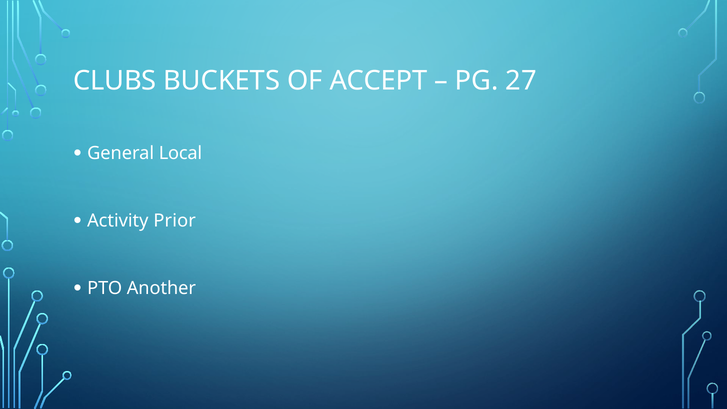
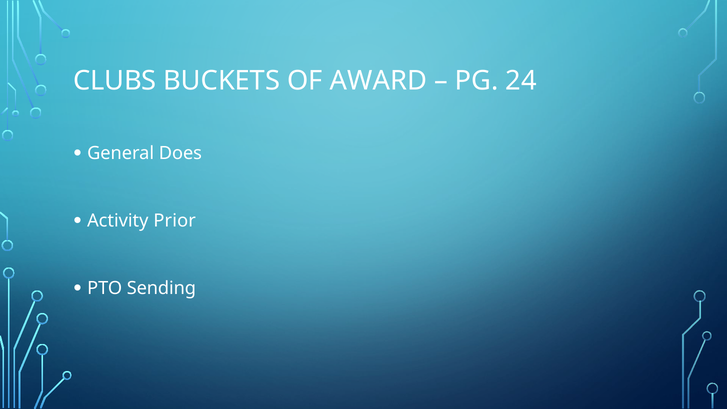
ACCEPT: ACCEPT -> AWARD
27: 27 -> 24
Local: Local -> Does
Another: Another -> Sending
